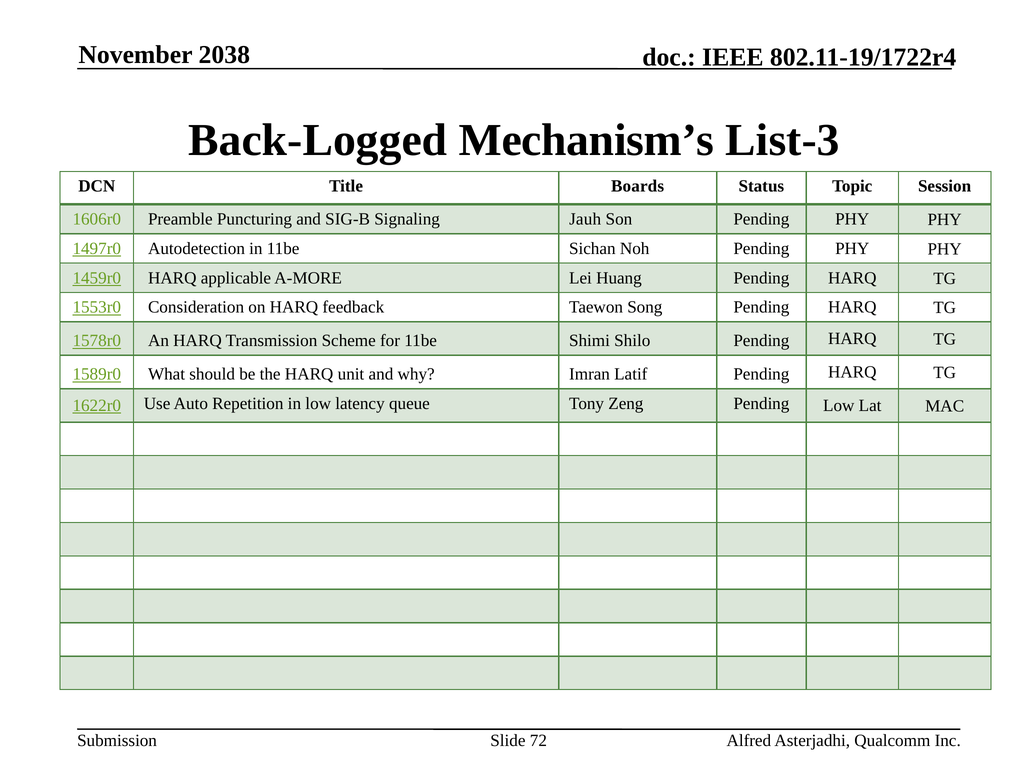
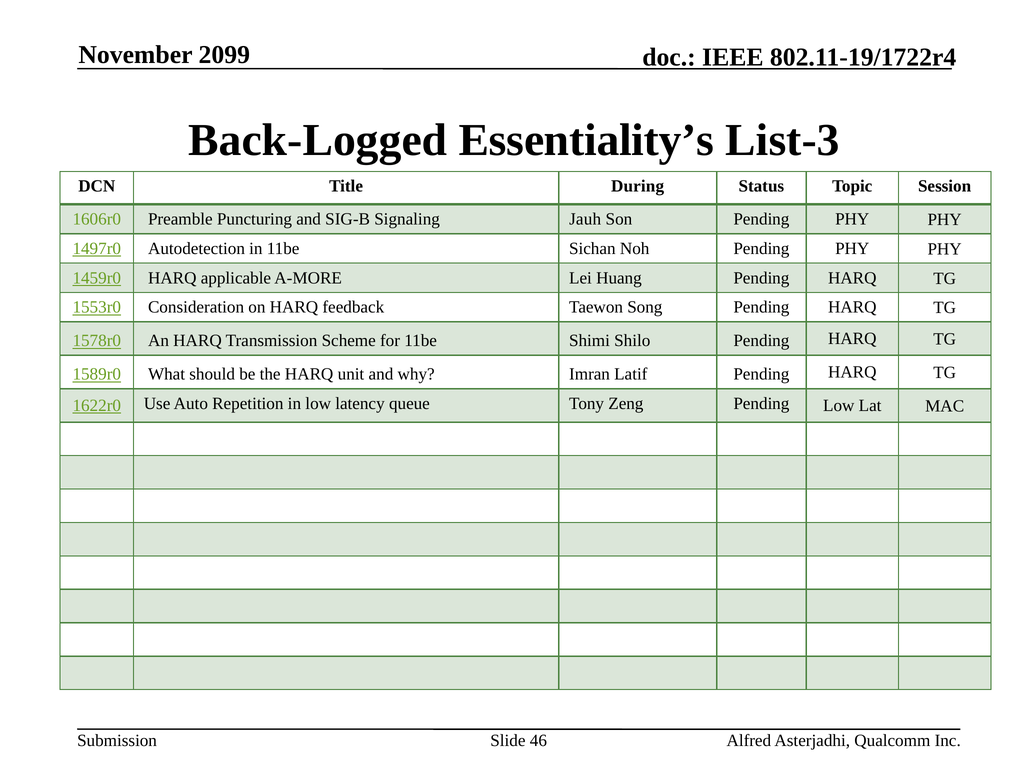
2038: 2038 -> 2099
Mechanism’s: Mechanism’s -> Essentiality’s
Boards: Boards -> During
72: 72 -> 46
